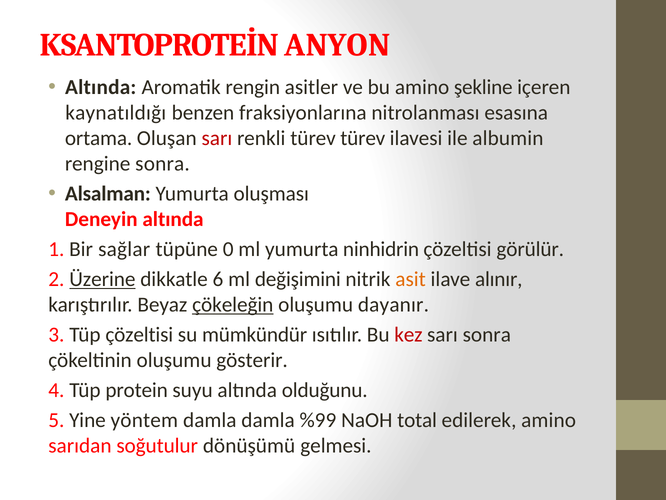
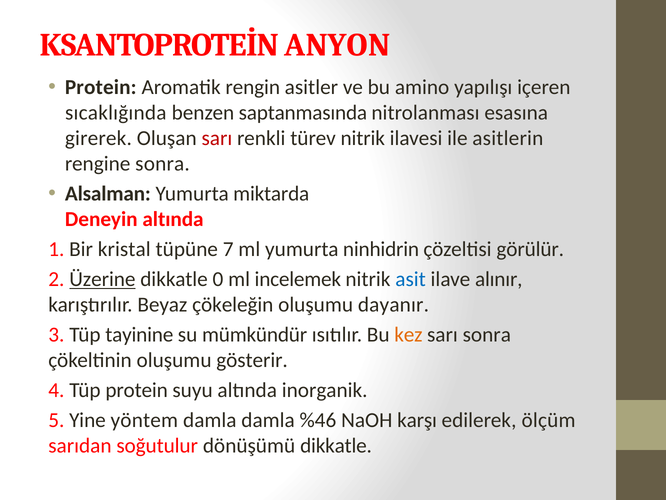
Altında at (101, 87): Altında -> Protein
şekline: şekline -> yapılışı
kaynatıldığı: kaynatıldığı -> sıcaklığında
fraksiyonlarına: fraksiyonlarına -> saptanmasında
ortama: ortama -> girerek
türev türev: türev -> nitrik
albumin: albumin -> asitlerin
oluşması: oluşması -> miktarda
sağlar: sağlar -> kristal
0: 0 -> 7
6: 6 -> 0
değişimini: değişimini -> incelemek
asit colour: orange -> blue
çökeleğin underline: present -> none
Tüp çözeltisi: çözeltisi -> tayinine
kez colour: red -> orange
olduğunu: olduğunu -> inorganik
%99: %99 -> %46
total: total -> karşı
edilerek amino: amino -> ölçüm
dönüşümü gelmesi: gelmesi -> dikkatle
